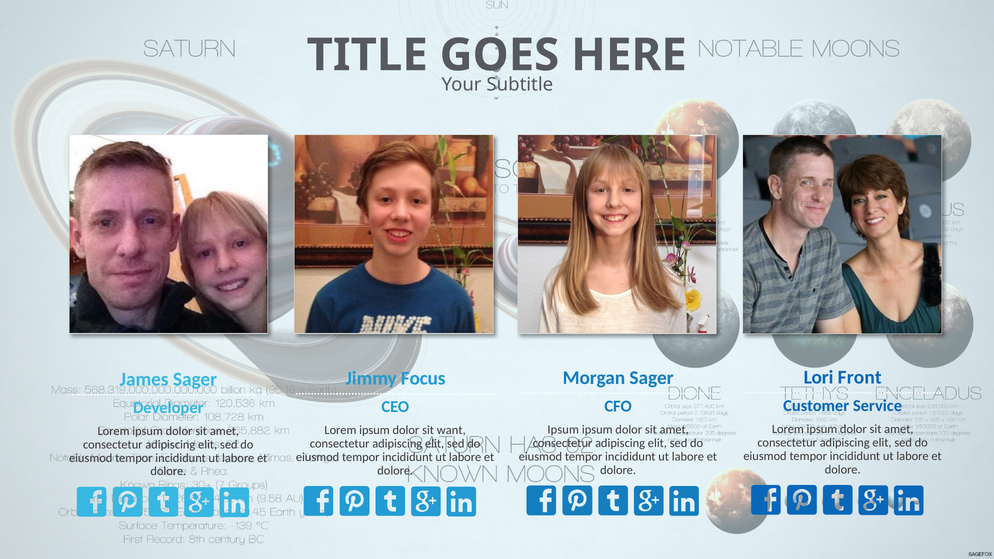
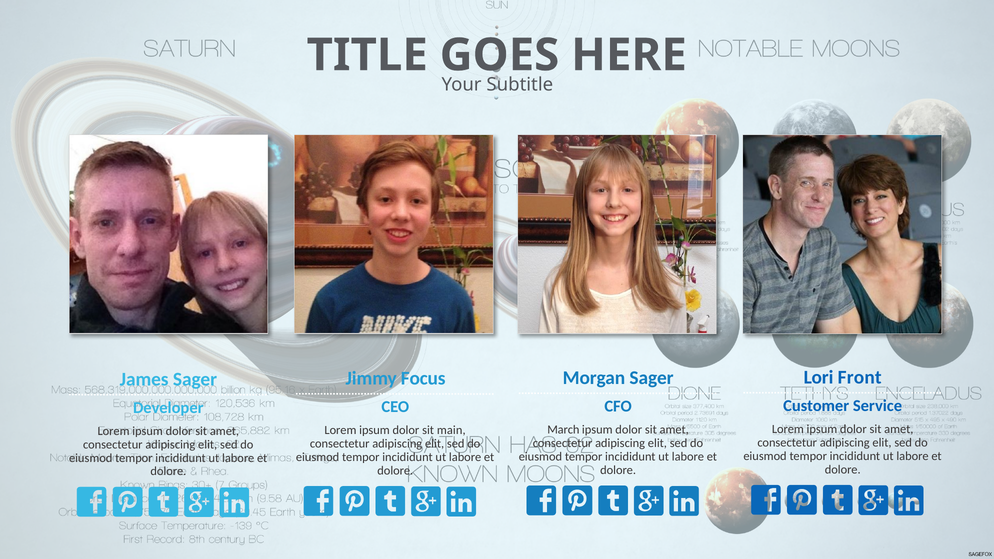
Ipsum at (563, 430): Ipsum -> March
want: want -> main
